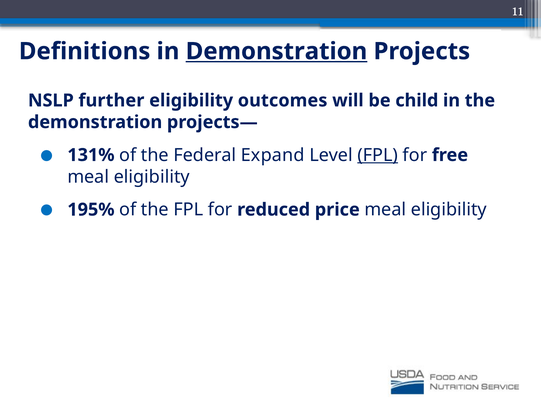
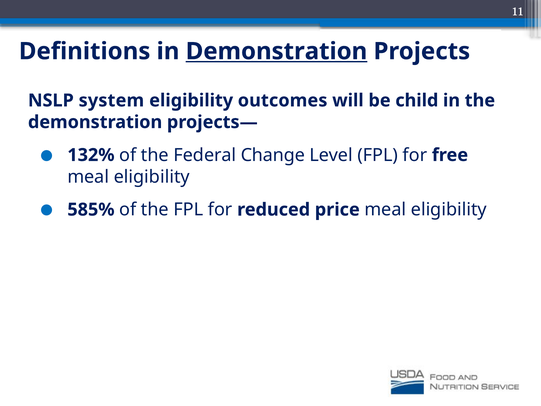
further: further -> system
131%: 131% -> 132%
Expand: Expand -> Change
FPL at (378, 155) underline: present -> none
195%: 195% -> 585%
